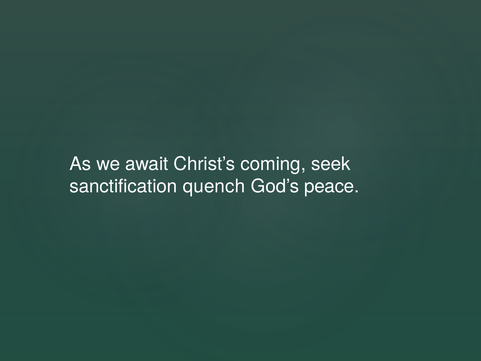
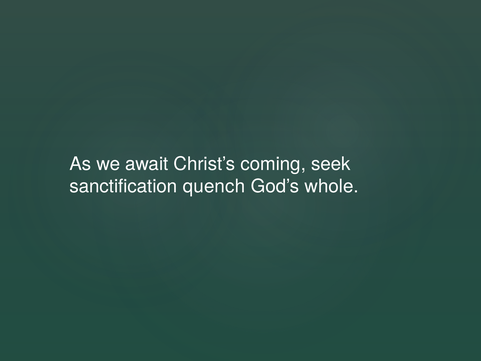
peace: peace -> whole
